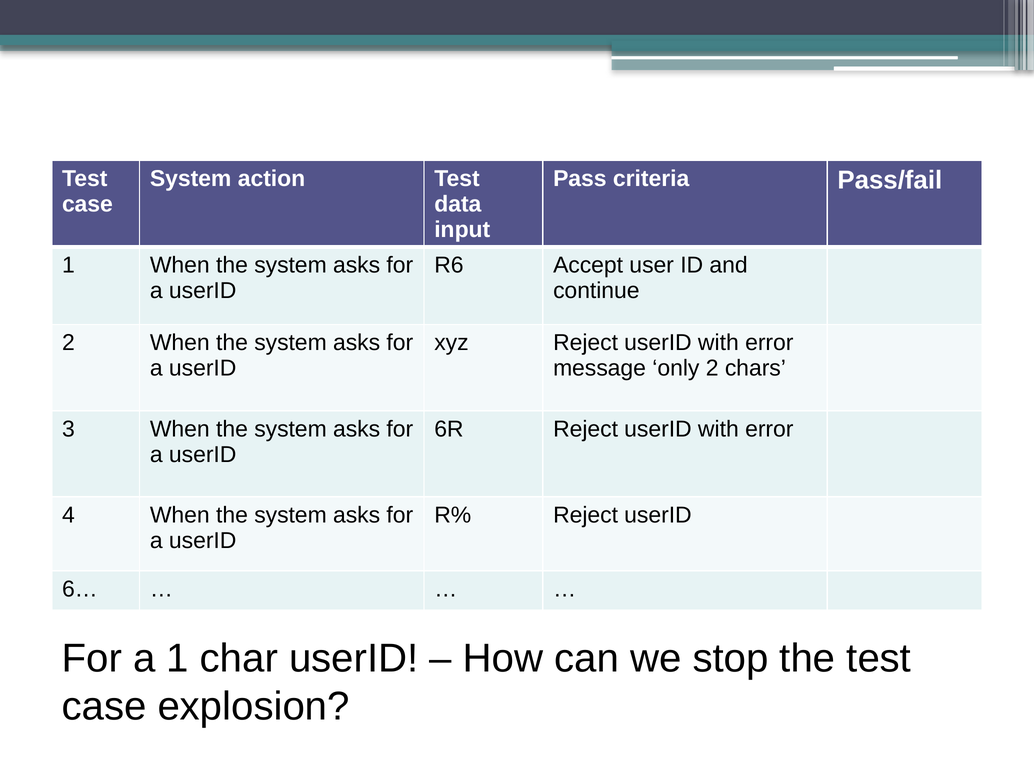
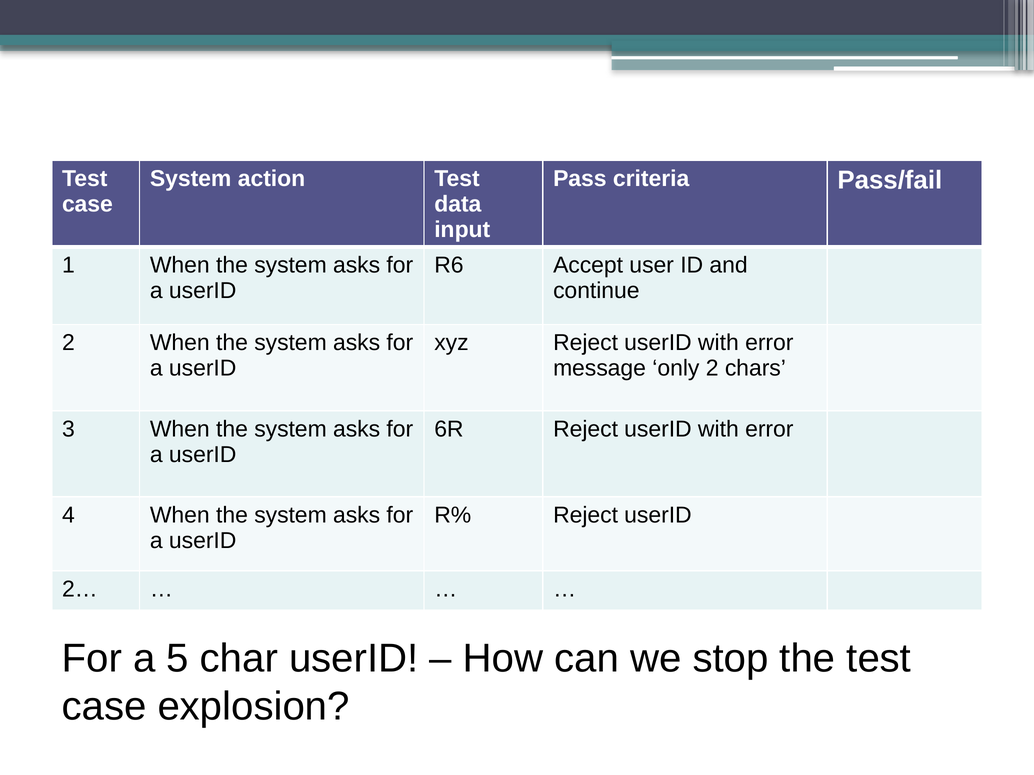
6…: 6… -> 2…
a 1: 1 -> 5
